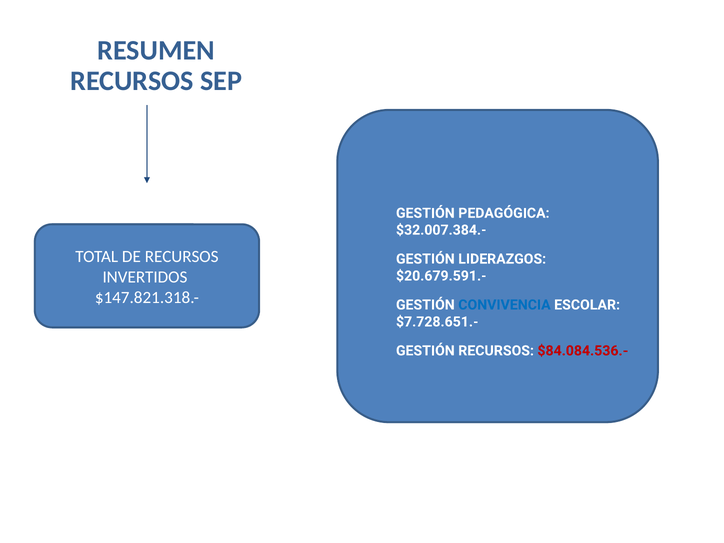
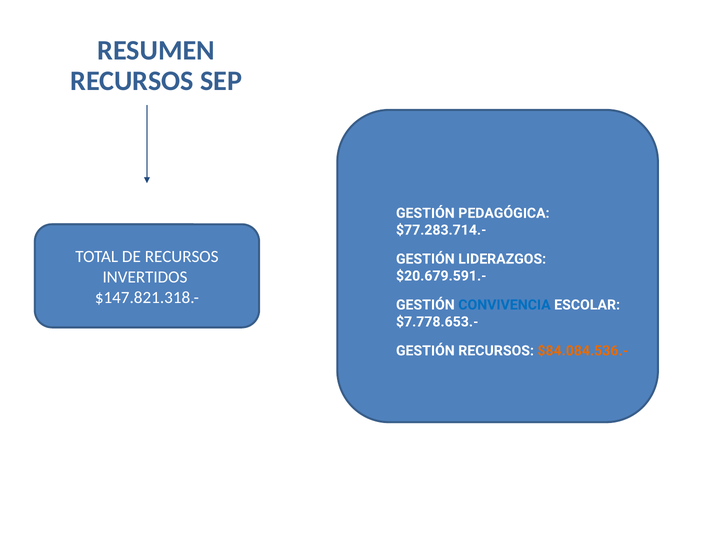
$32.007.384.-: $32.007.384.- -> $77.283.714.-
$7.728.651.-: $7.728.651.- -> $7.778.653.-
$84.084.536.- colour: red -> orange
